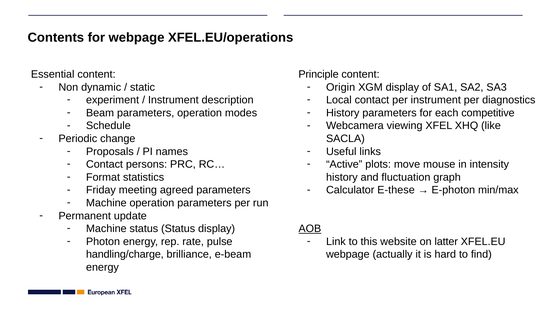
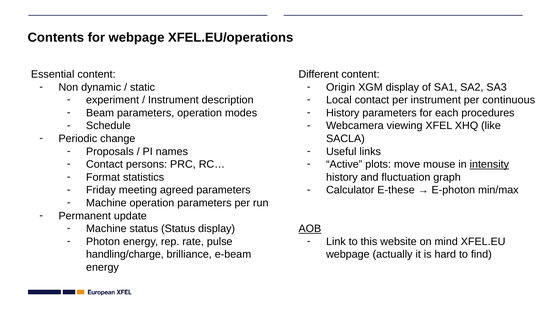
Principle: Principle -> Different
diagnostics: diagnostics -> continuous
competitive: competitive -> procedures
intensity underline: none -> present
latter: latter -> mind
